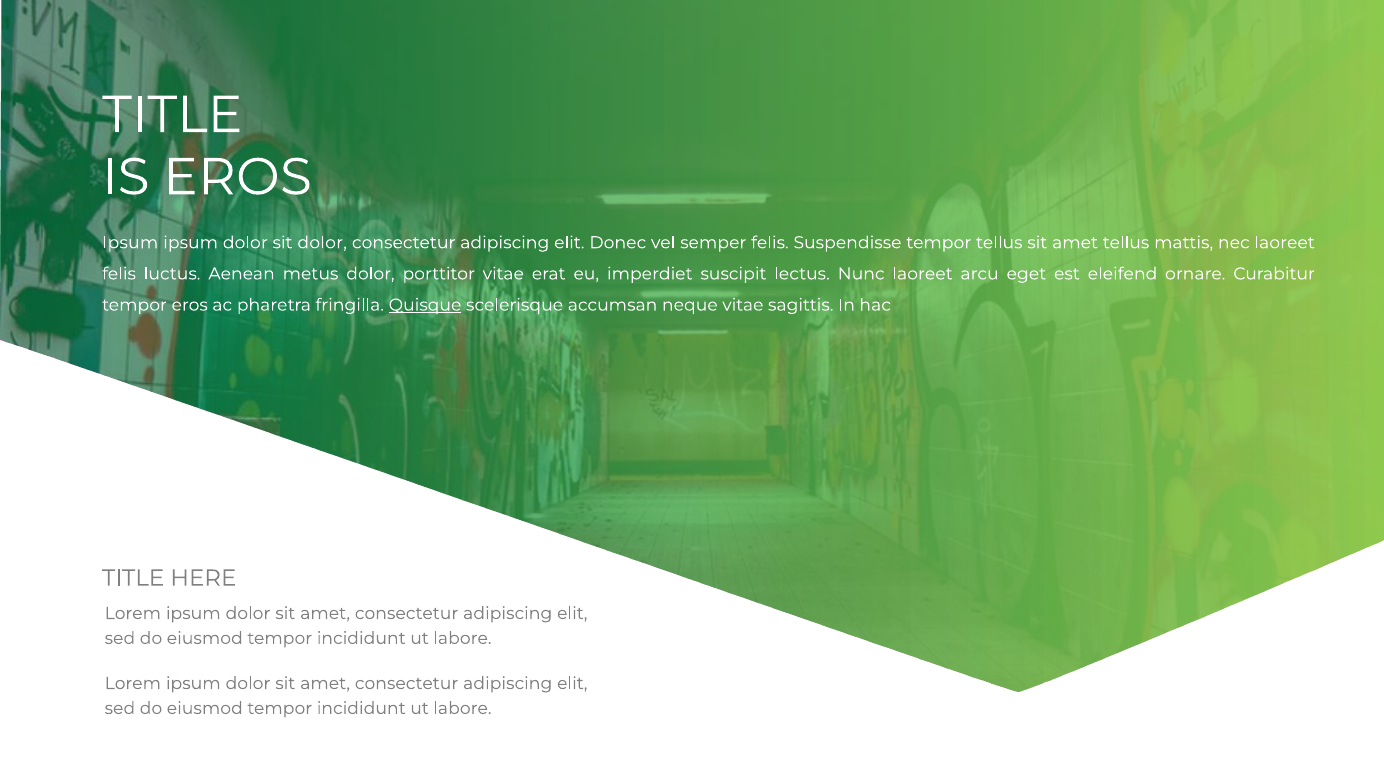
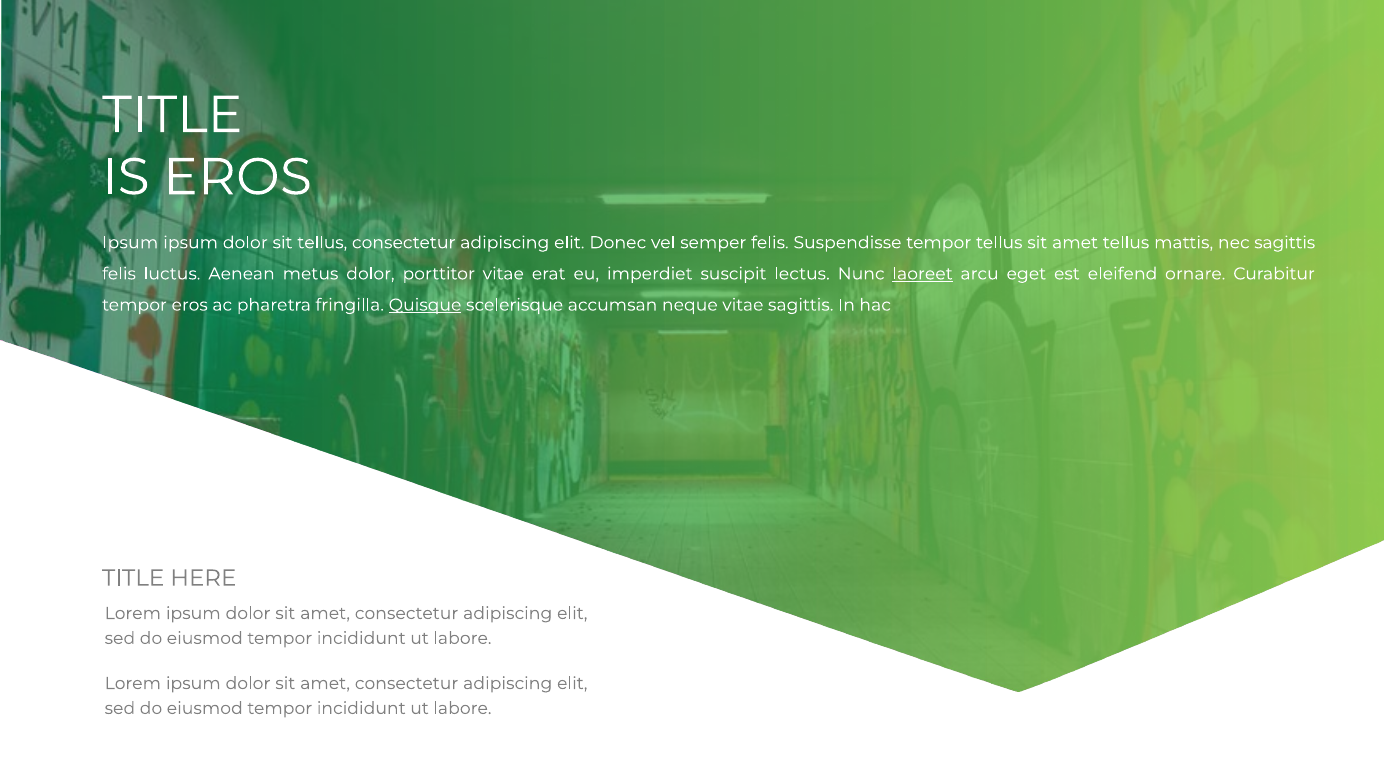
sit dolor: dolor -> tellus
nec laoreet: laoreet -> sagittis
laoreet at (923, 274) underline: none -> present
